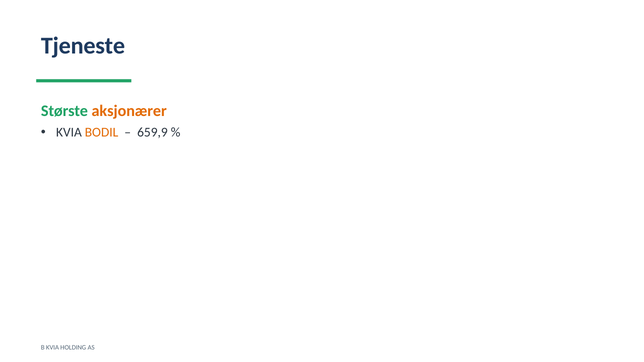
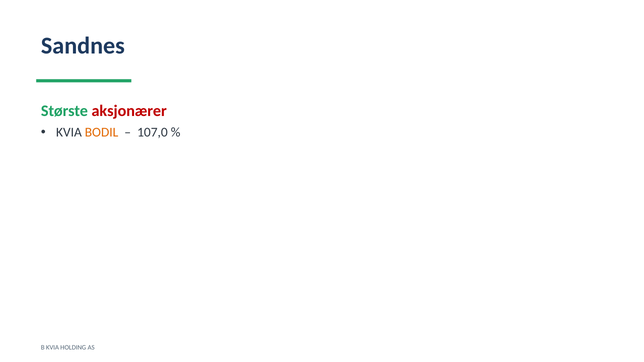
Tjeneste: Tjeneste -> Sandnes
aksjonærer colour: orange -> red
659,9: 659,9 -> 107,0
